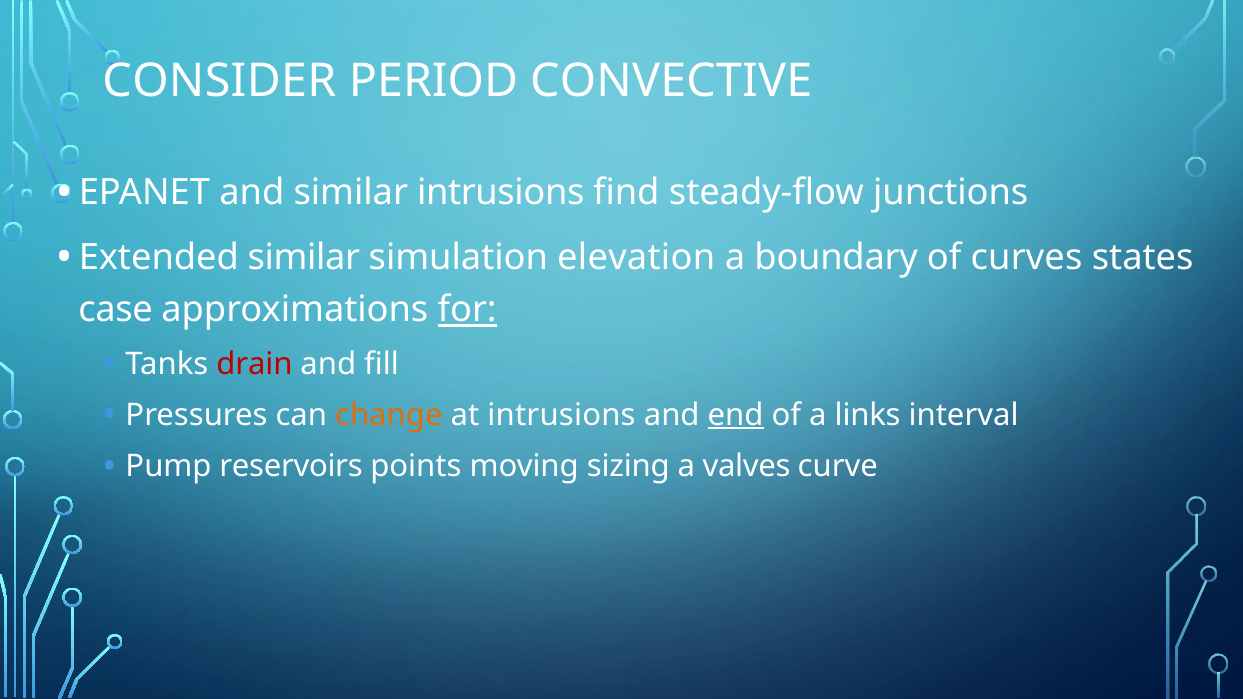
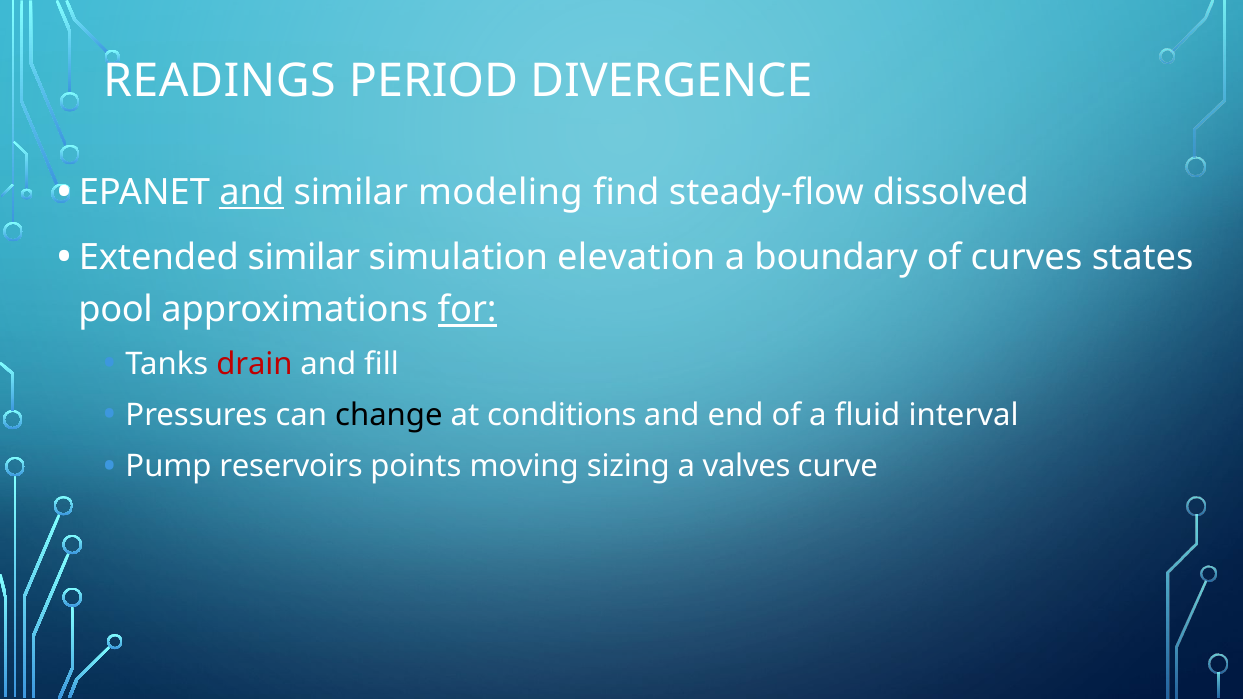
CONSIDER: CONSIDER -> READINGS
CONVECTIVE: CONVECTIVE -> DIVERGENCE
and at (252, 193) underline: none -> present
similar intrusions: intrusions -> modeling
junctions: junctions -> dissolved
case: case -> pool
change colour: orange -> black
at intrusions: intrusions -> conditions
end underline: present -> none
links: links -> fluid
